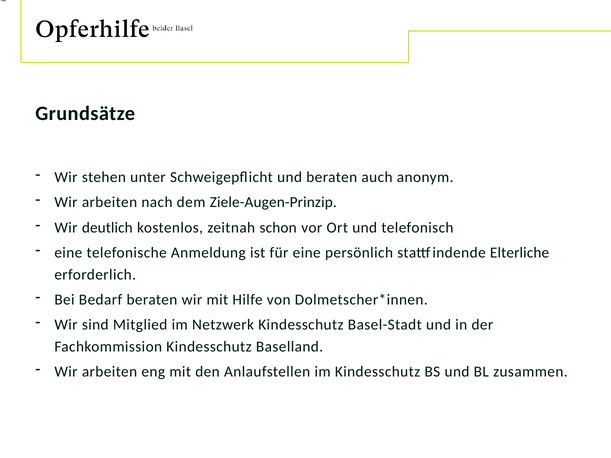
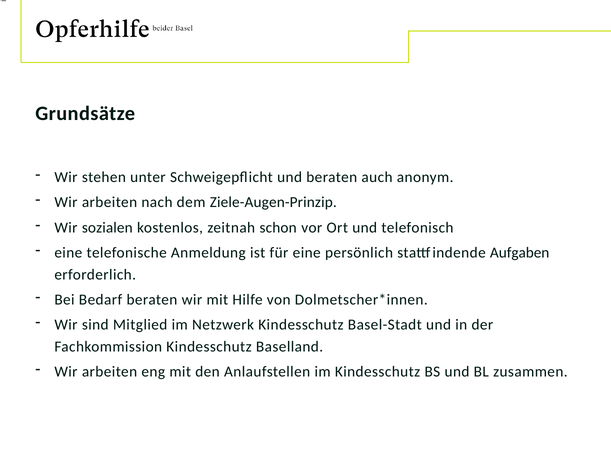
deutlich: deutlich -> sozialen
Elterliche: Elterliche -> Aufgaben
